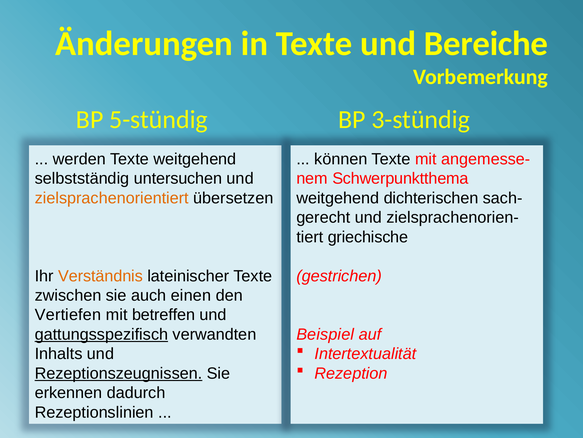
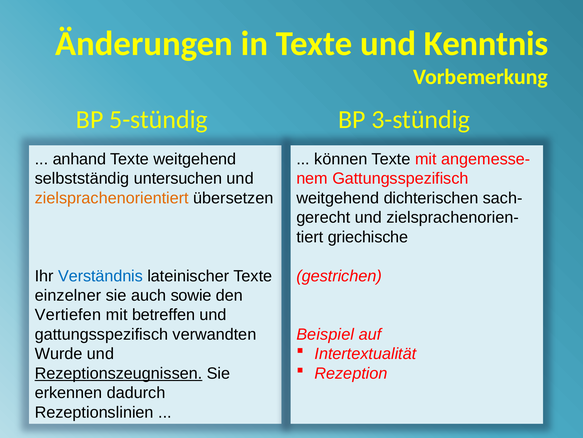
Bereiche: Bereiche -> Kenntnis
werden: werden -> anhand
Schwerpunktthema at (400, 178): Schwerpunktthema -> Gattungsspezifisch
Verständnis colour: orange -> blue
zwischen: zwischen -> einzelner
einen: einen -> sowie
gattungsspezifisch at (101, 334) underline: present -> none
Inhalts: Inhalts -> Wurde
